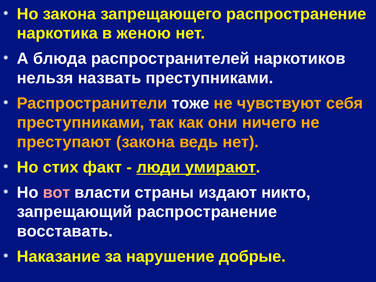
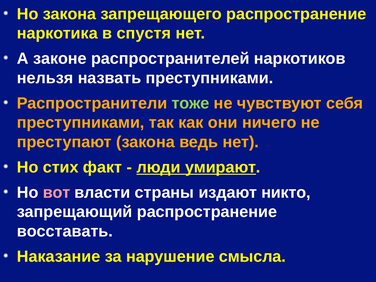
женою: женою -> спустя
блюда: блюда -> законе
тоже colour: white -> light green
добрые: добрые -> смысла
